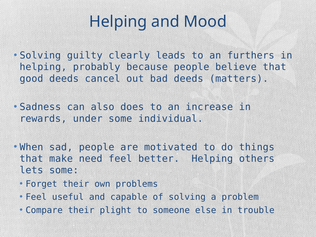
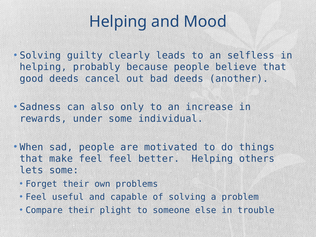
furthers: furthers -> selfless
matters: matters -> another
does: does -> only
make need: need -> feel
